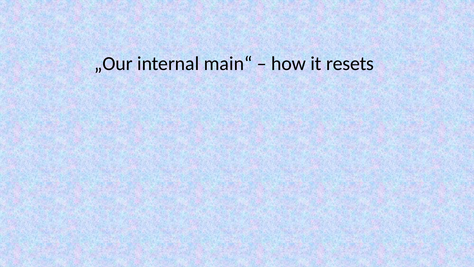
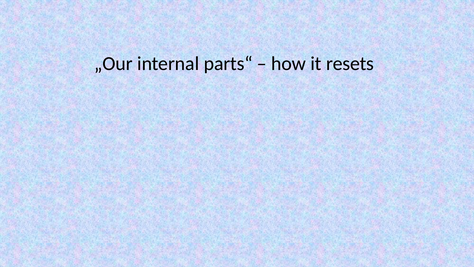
main“: main“ -> parts“
